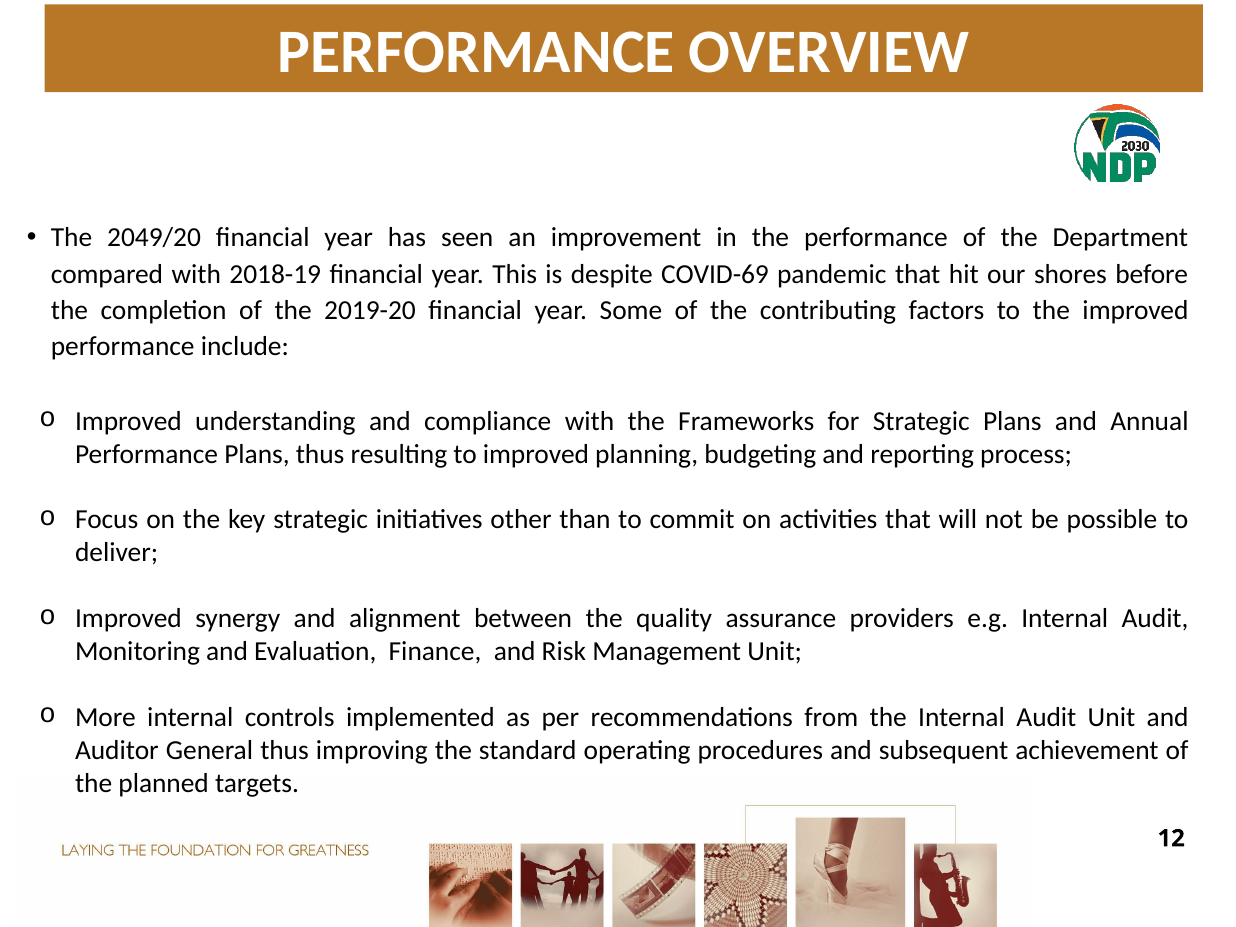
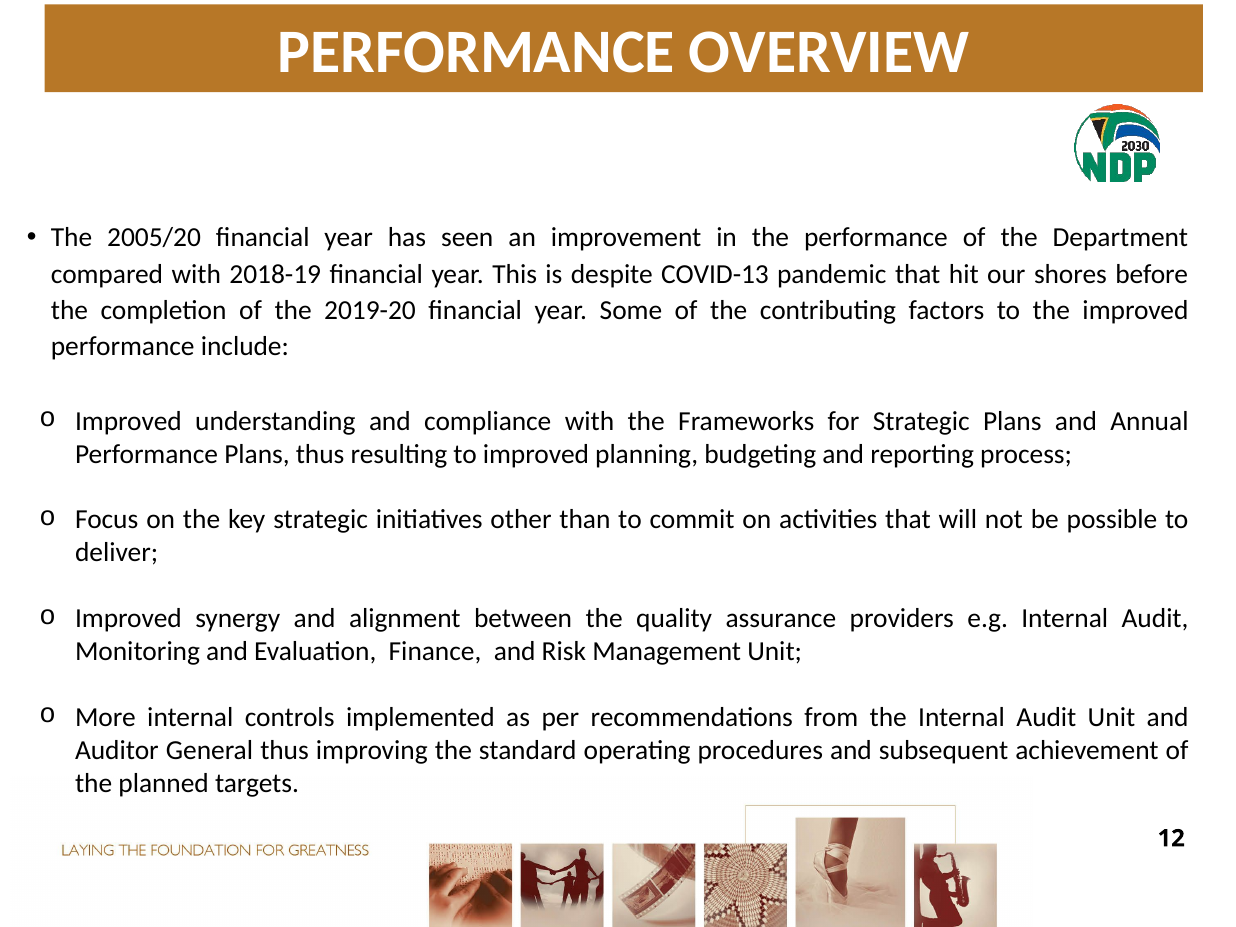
2049/20: 2049/20 -> 2005/20
COVID-69: COVID-69 -> COVID-13
